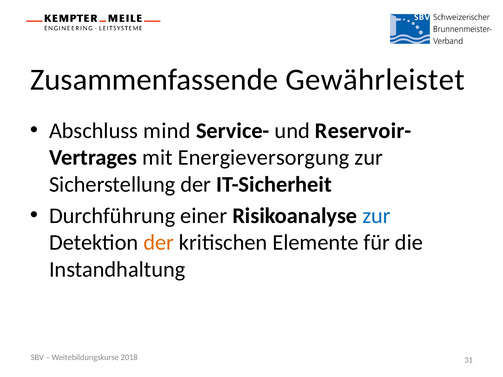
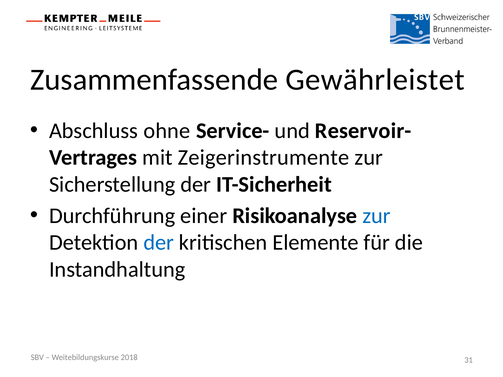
mind: mind -> ohne
Energieversorgung: Energieversorgung -> Zeigerinstrumente
der at (159, 243) colour: orange -> blue
